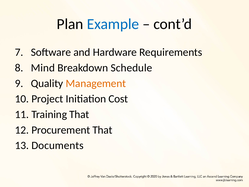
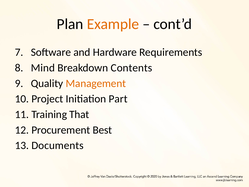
Example colour: blue -> orange
Schedule: Schedule -> Contents
Cost: Cost -> Part
Procurement That: That -> Best
